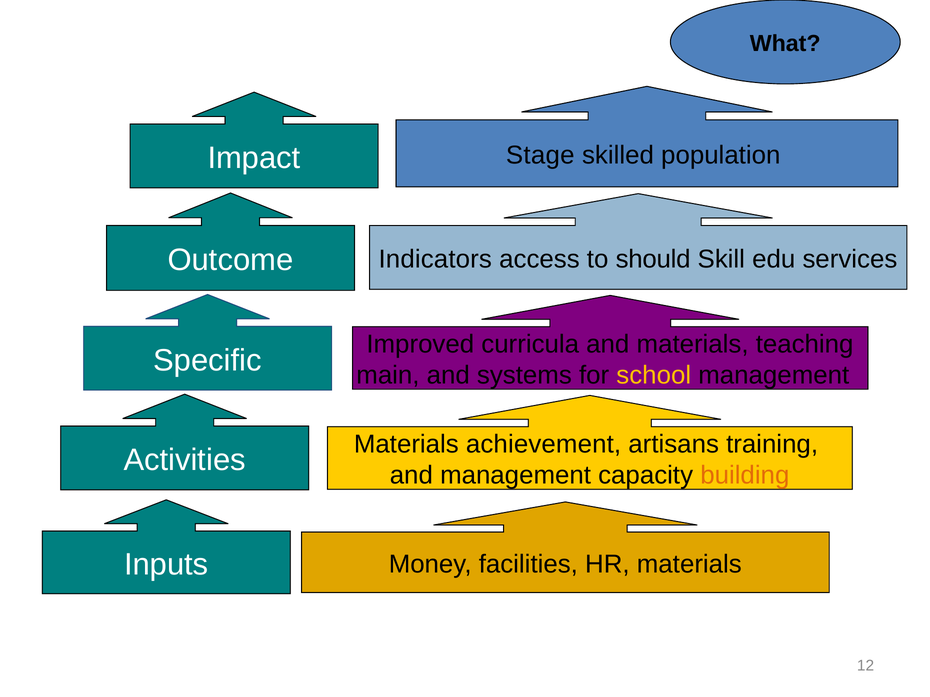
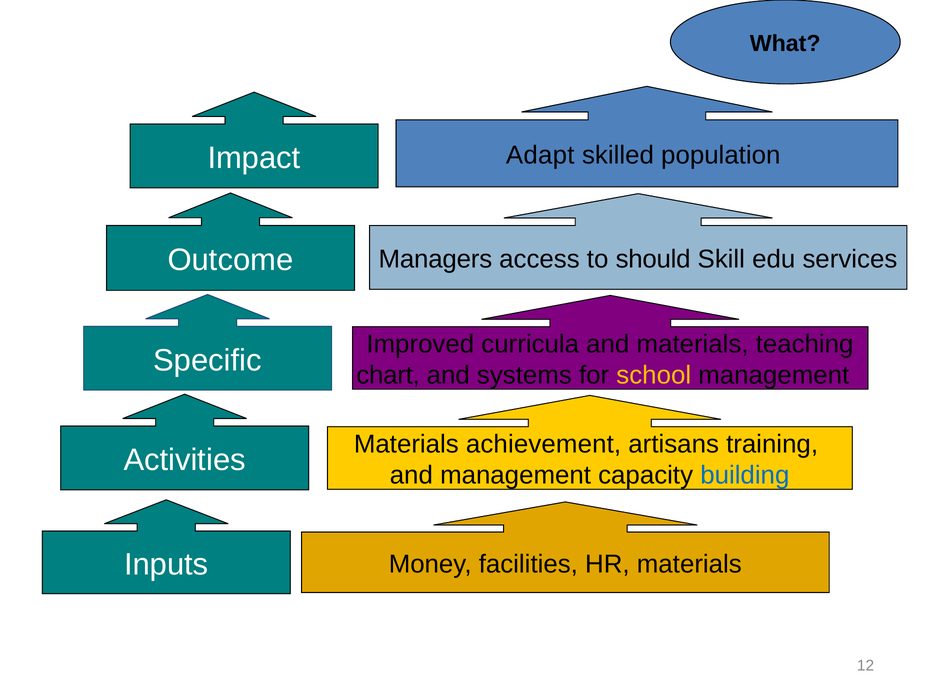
Stage: Stage -> Adapt
Indicators: Indicators -> Managers
main: main -> chart
building colour: orange -> blue
